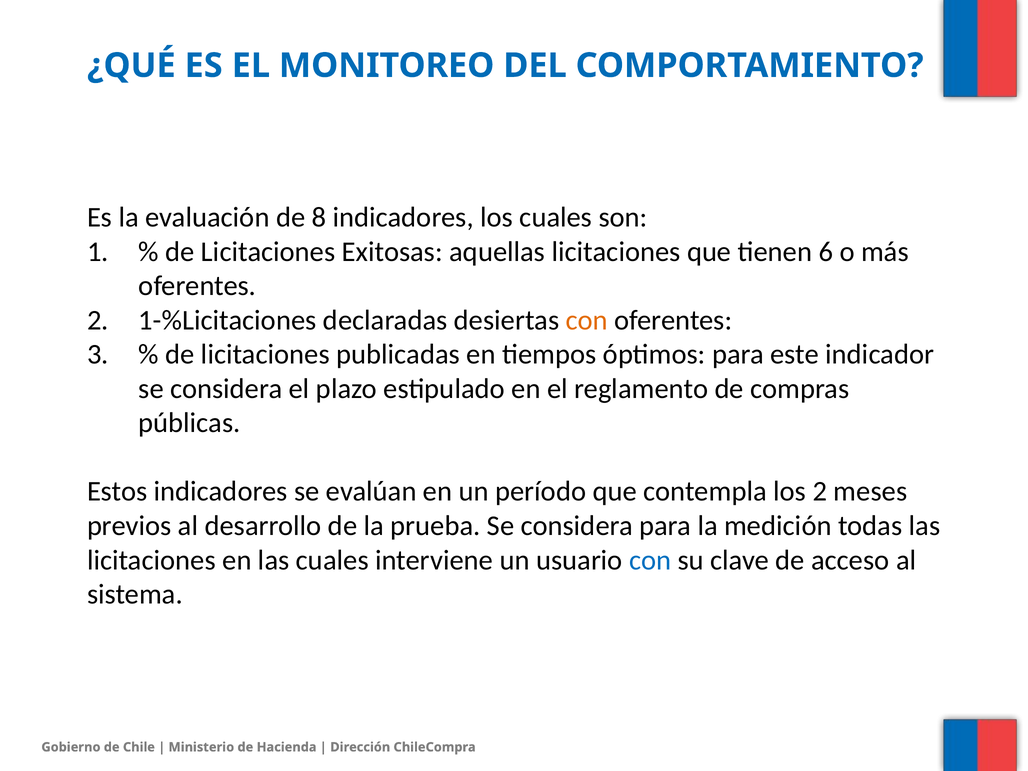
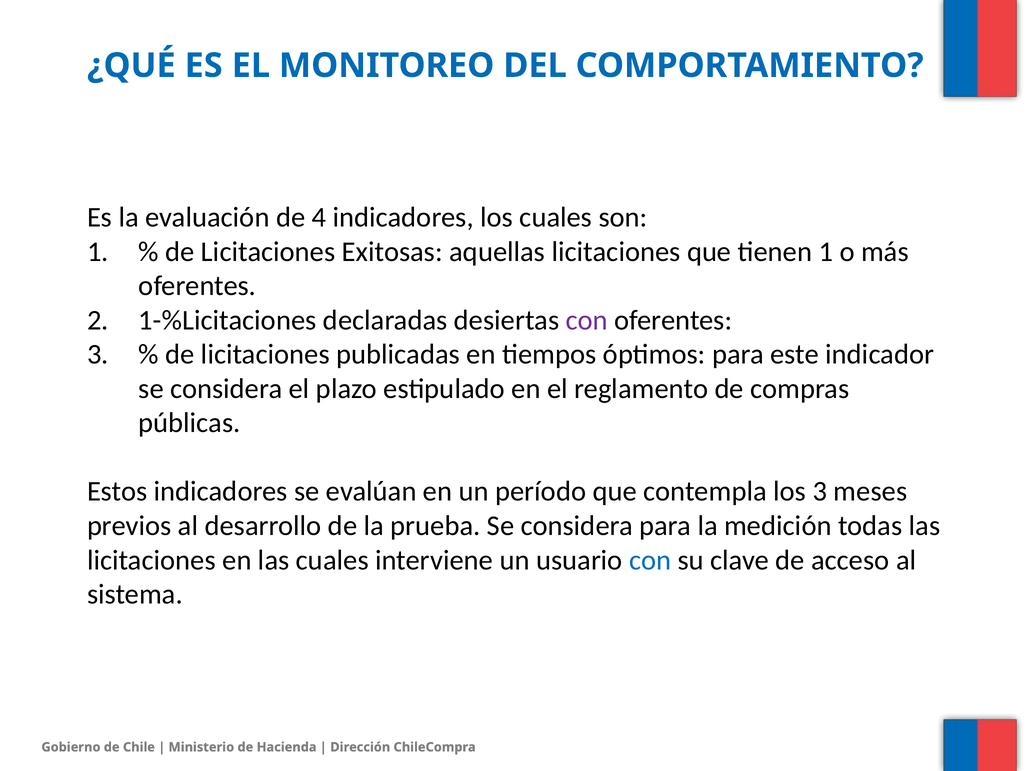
8: 8 -> 4
tienen 6: 6 -> 1
con at (587, 320) colour: orange -> purple
los 2: 2 -> 3
